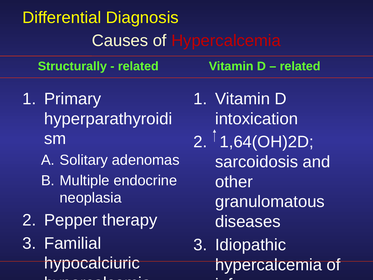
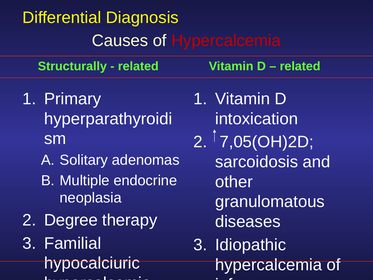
1,64(OH)2D: 1,64(OH)2D -> 7,05(OH)2D
Pepper: Pepper -> Degree
